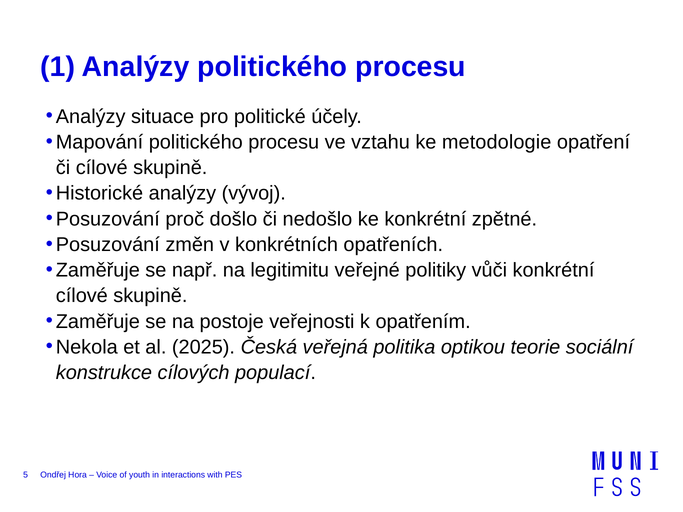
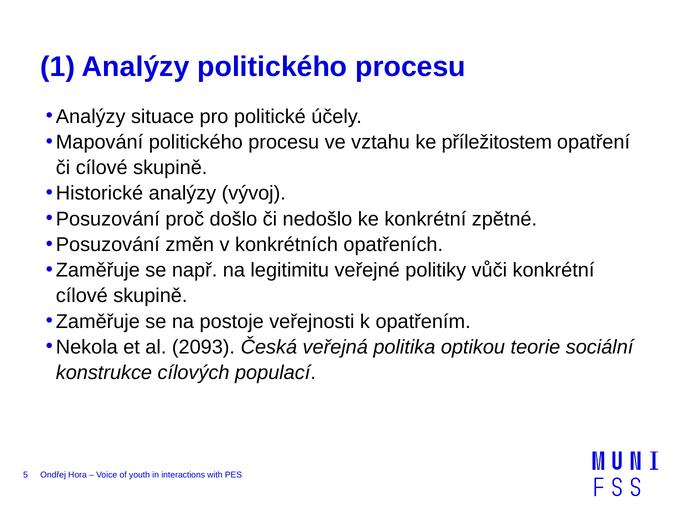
metodologie: metodologie -> příležitostem
2025: 2025 -> 2093
